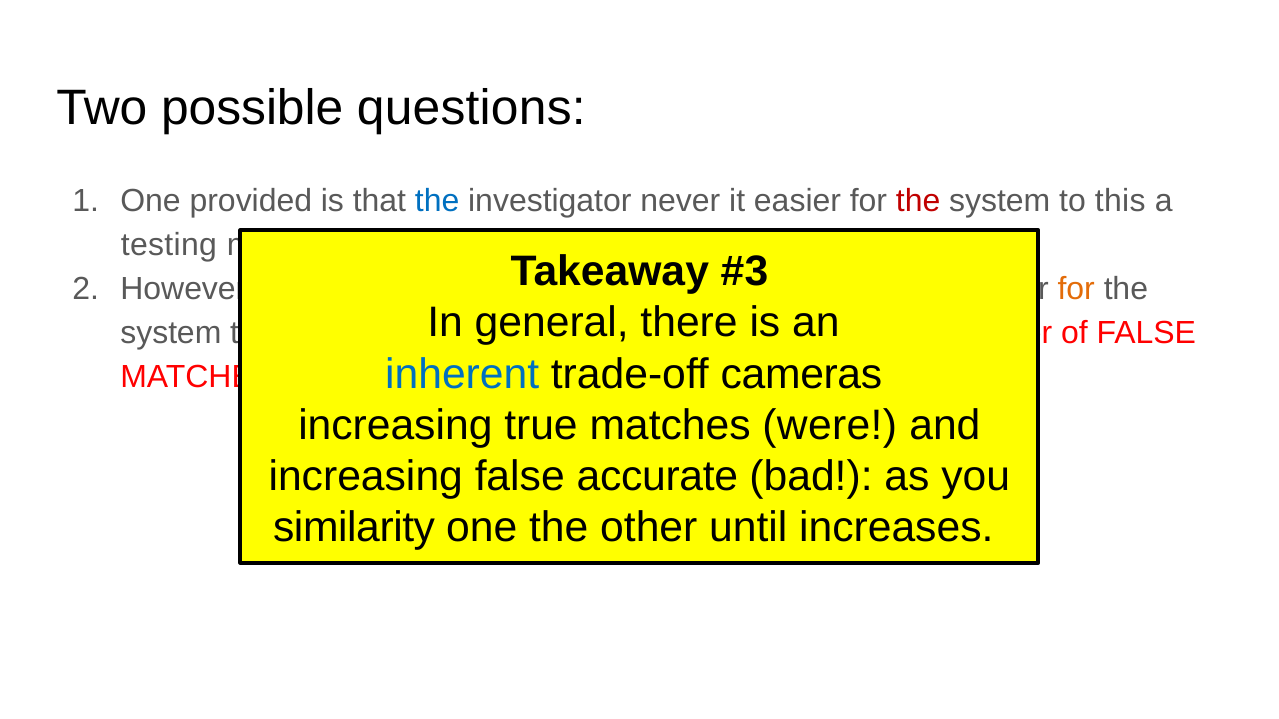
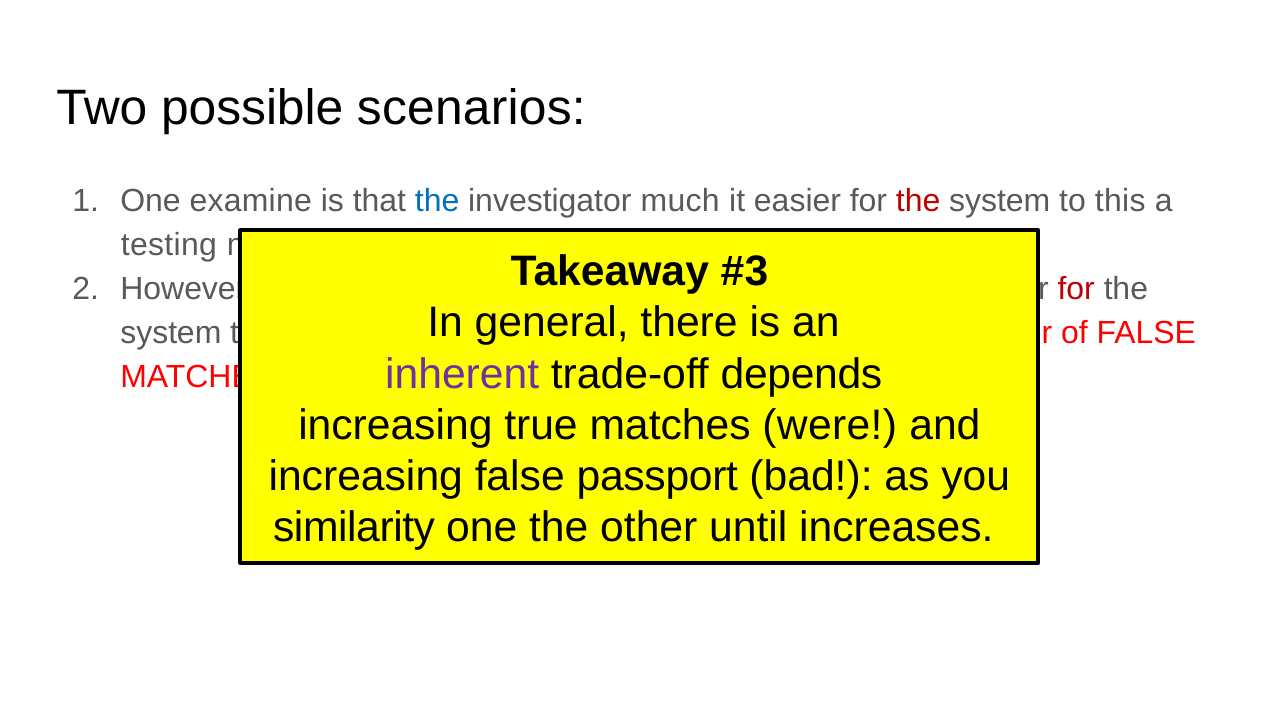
questions: questions -> scenarios
provided: provided -> examine
never: never -> much
for at (1076, 289) colour: orange -> red
inherent colour: blue -> purple
cameras: cameras -> depends
accurate: accurate -> passport
